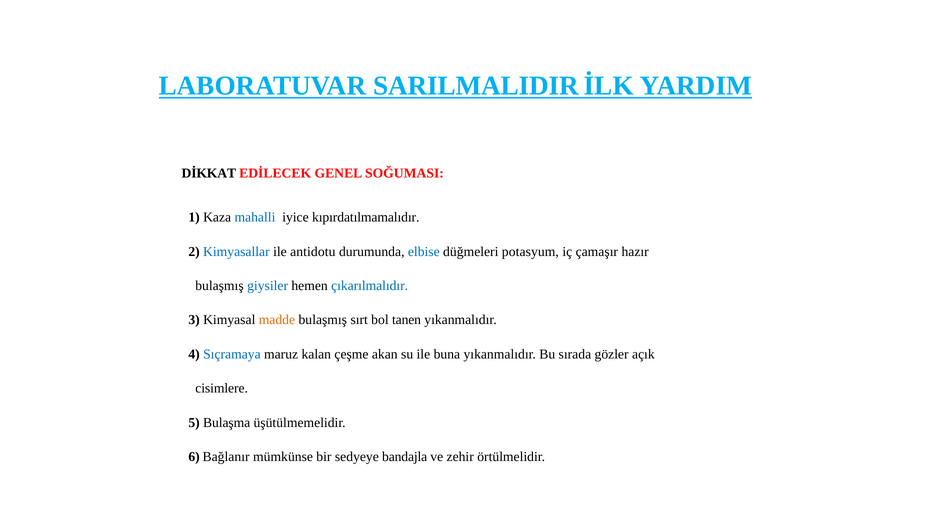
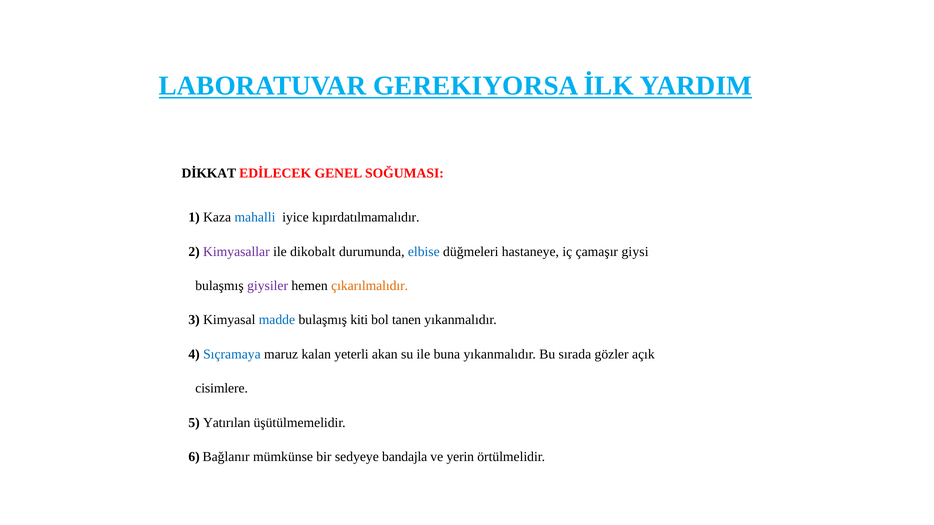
SARILMALIDIR: SARILMALIDIR -> GEREKIYORSA
Kimyasallar colour: blue -> purple
antidotu: antidotu -> dikobalt
potasyum: potasyum -> hastaneye
hazır: hazır -> giysi
giysiler colour: blue -> purple
çıkarılmalıdır colour: blue -> orange
madde colour: orange -> blue
sırt: sırt -> kiti
çeşme: çeşme -> yeterli
Bulaşma: Bulaşma -> Yatırılan
zehir: zehir -> yerin
